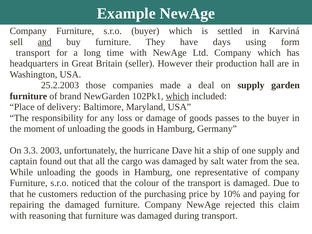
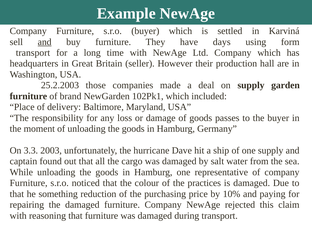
which at (177, 96) underline: present -> none
the transport: transport -> practices
customers: customers -> something
